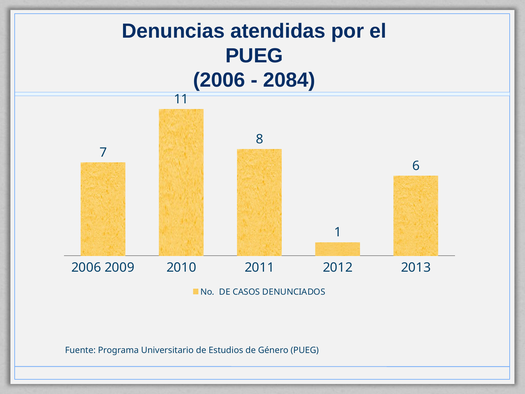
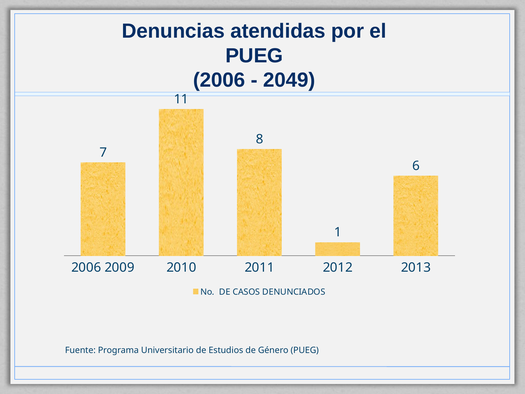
2084: 2084 -> 2049
